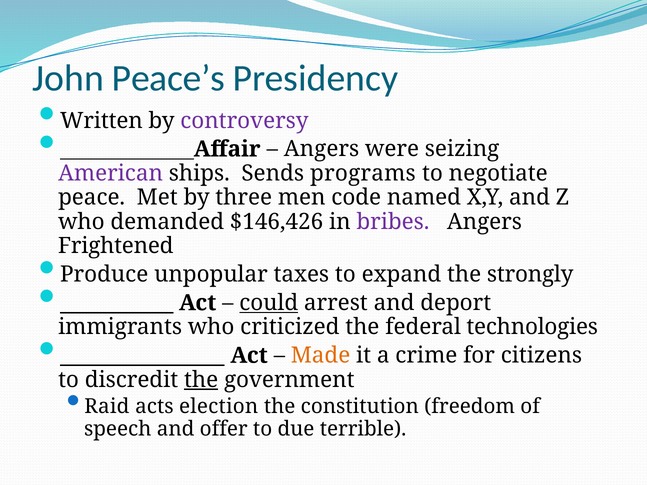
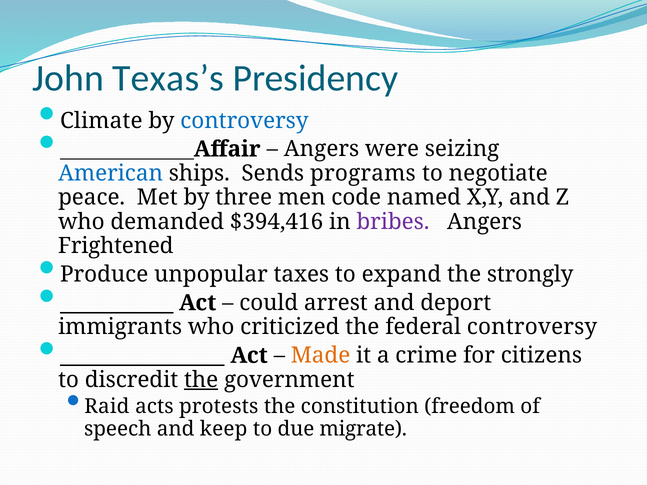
Peace’s: Peace’s -> Texas’s
Written: Written -> Climate
controversy at (244, 121) colour: purple -> blue
American colour: purple -> blue
$146,426: $146,426 -> $394,416
could underline: present -> none
federal technologies: technologies -> controversy
election: election -> protests
offer: offer -> keep
terrible: terrible -> migrate
